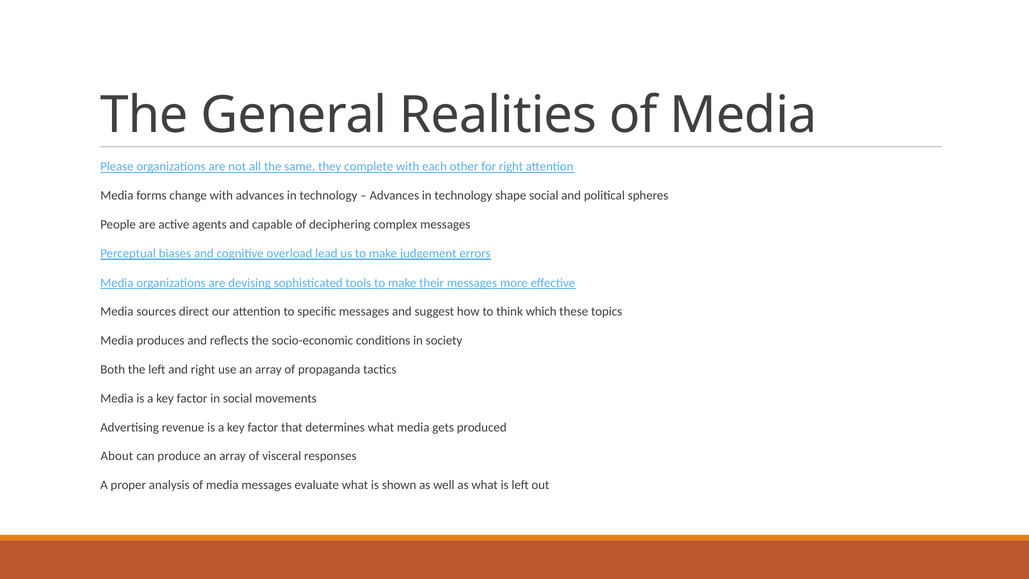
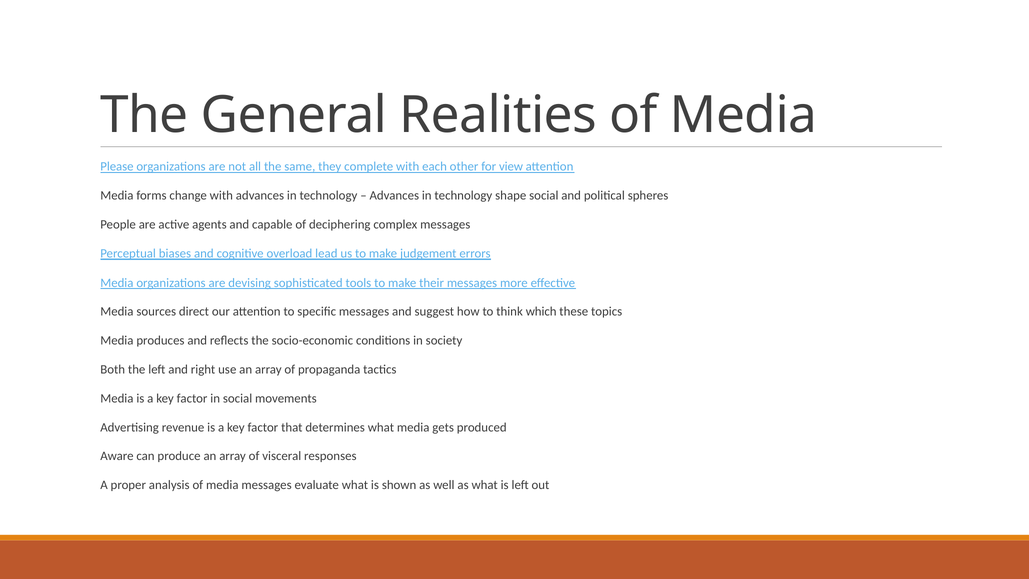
for right: right -> view
About: About -> Aware
